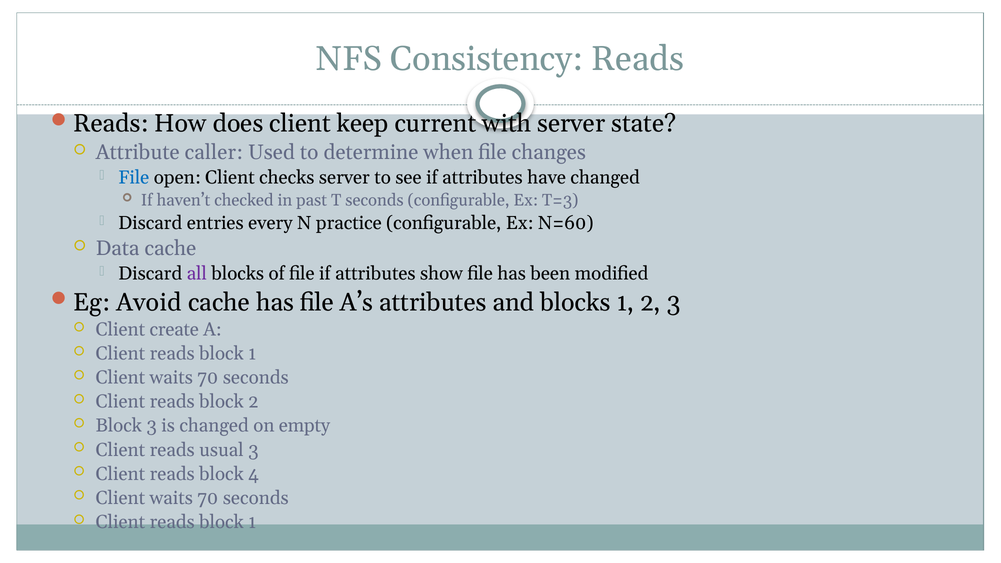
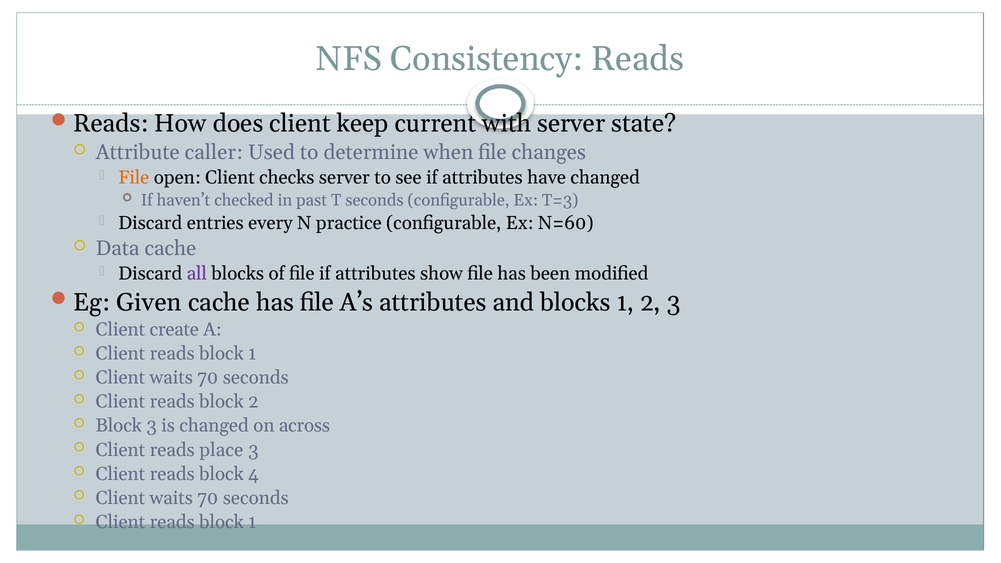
File at (134, 178) colour: blue -> orange
Avoid: Avoid -> Given
empty: empty -> across
usual: usual -> place
